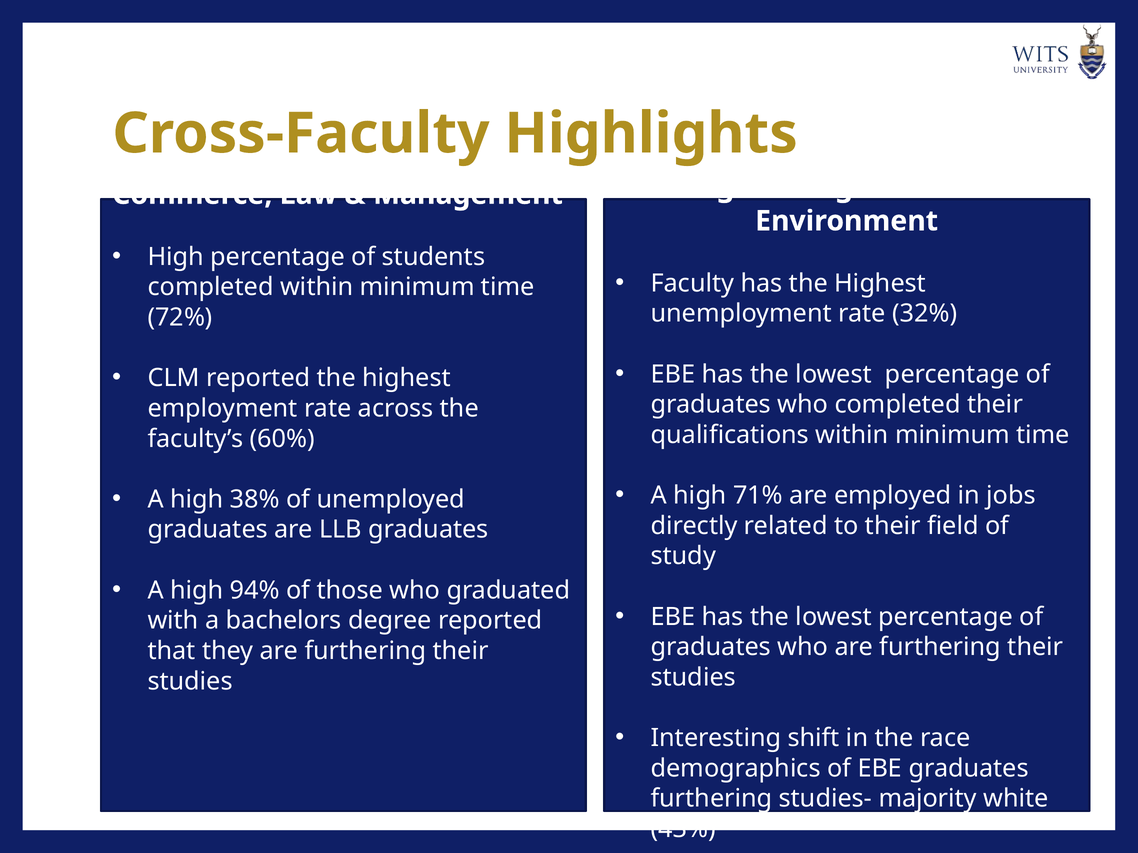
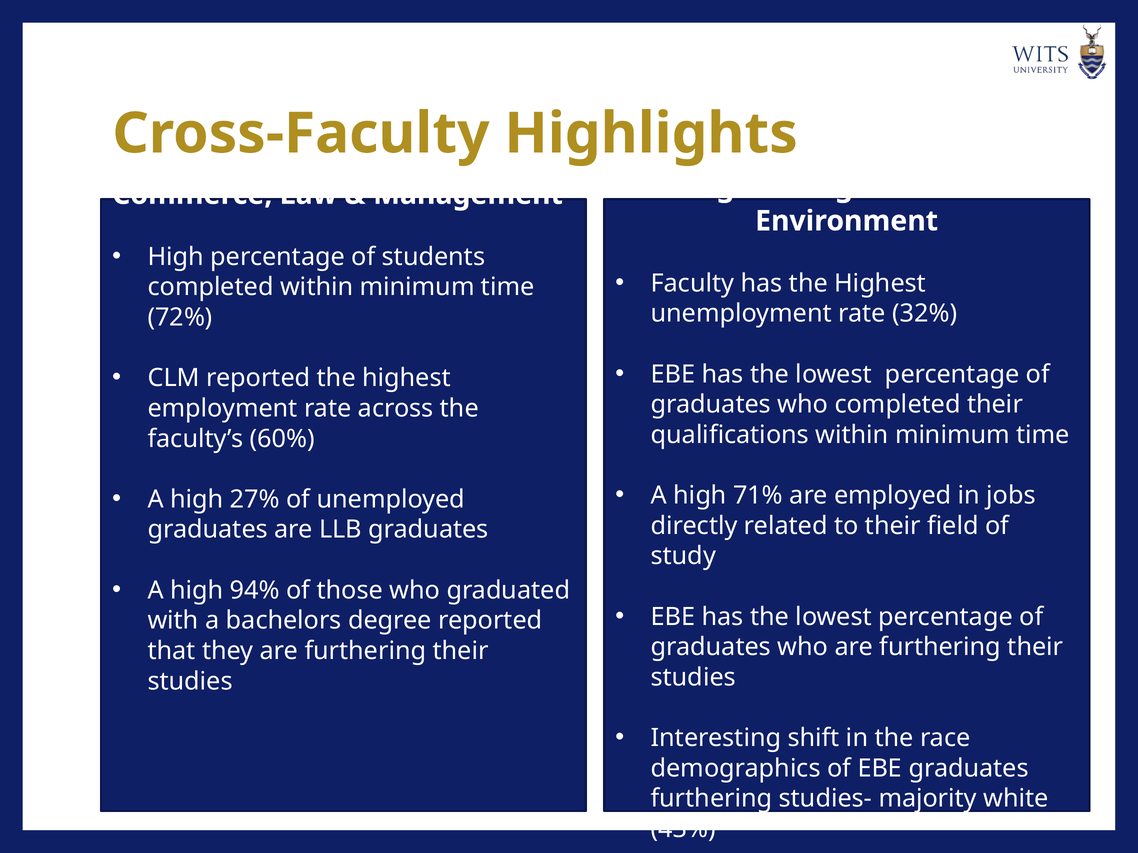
38%: 38% -> 27%
